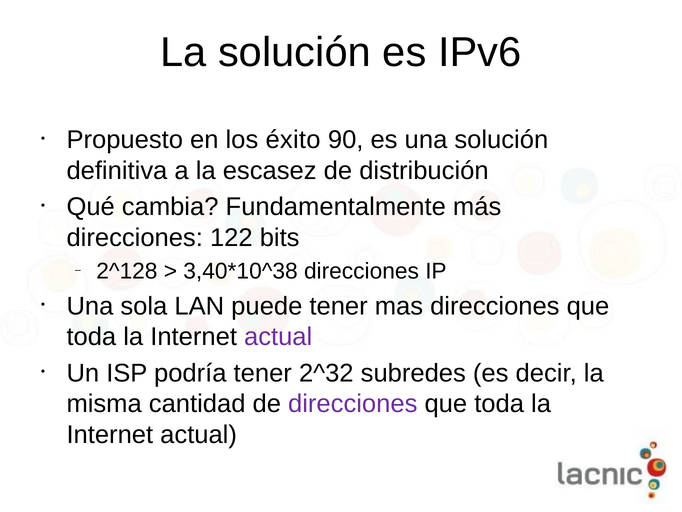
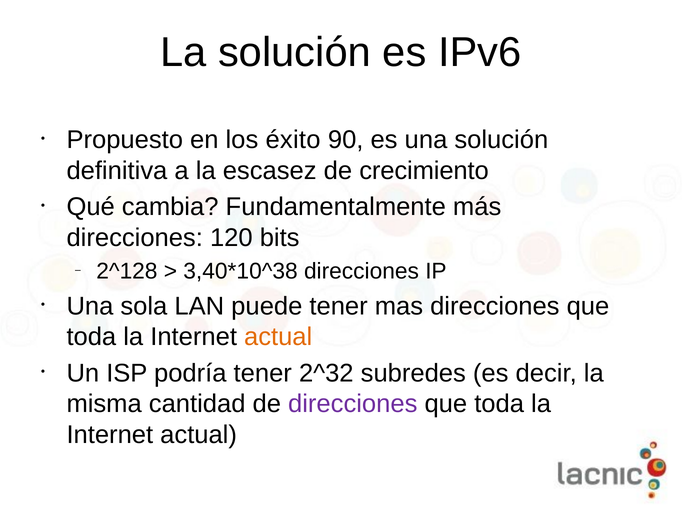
distribución: distribución -> crecimiento
122: 122 -> 120
actual at (278, 337) colour: purple -> orange
